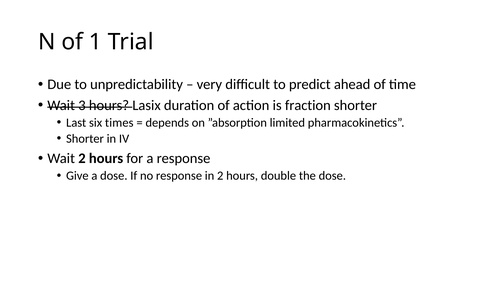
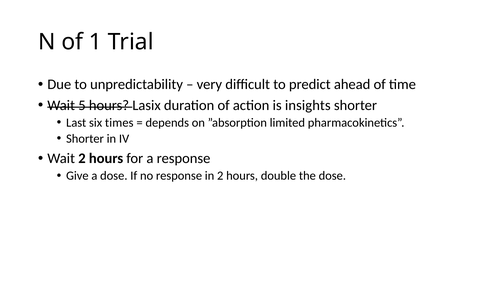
3: 3 -> 5
fraction: fraction -> insights
